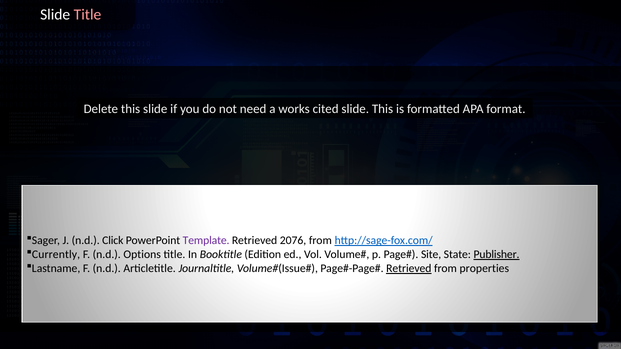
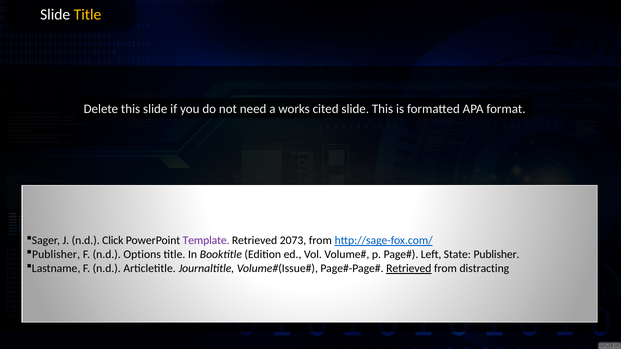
Title at (87, 15) colour: pink -> yellow
2076: 2076 -> 2073
Currently at (56, 255): Currently -> Publisher
Site: Site -> Left
Publisher at (497, 255) underline: present -> none
properties: properties -> distracting
